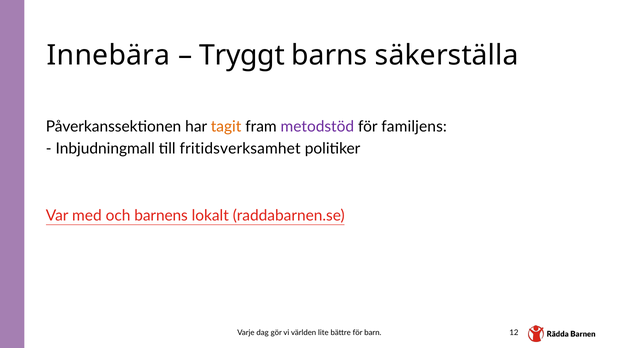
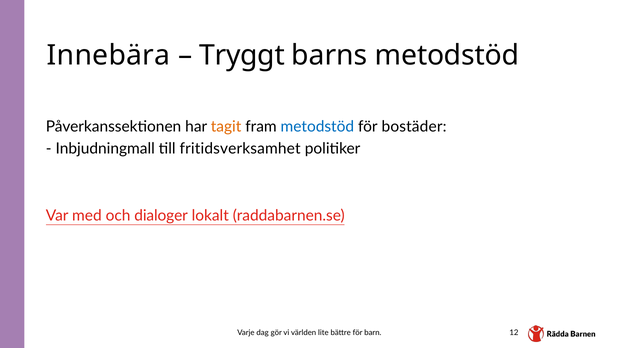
barns säkerställa: säkerställa -> metodstöd
metodstöd at (317, 127) colour: purple -> blue
familjens: familjens -> bostäder
barnens: barnens -> dialoger
